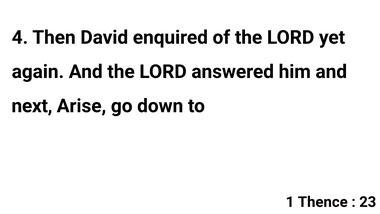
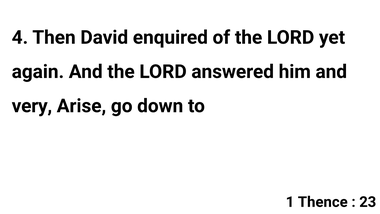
next: next -> very
